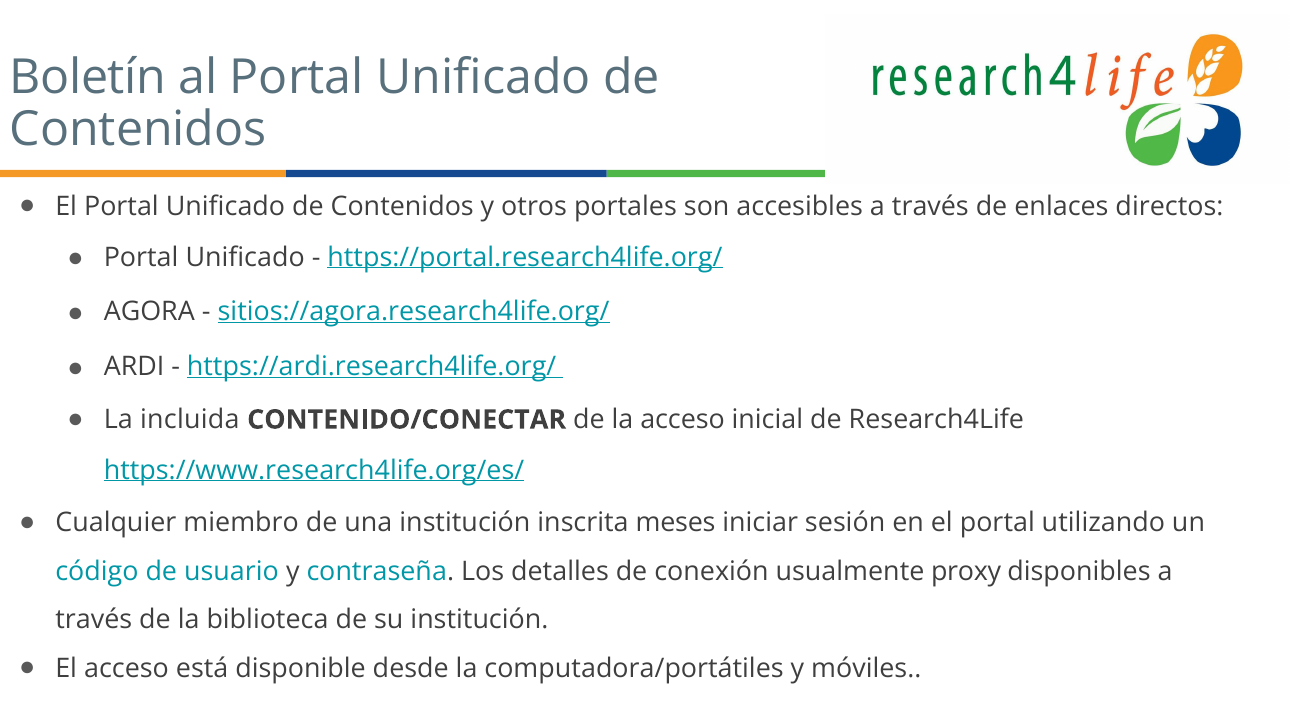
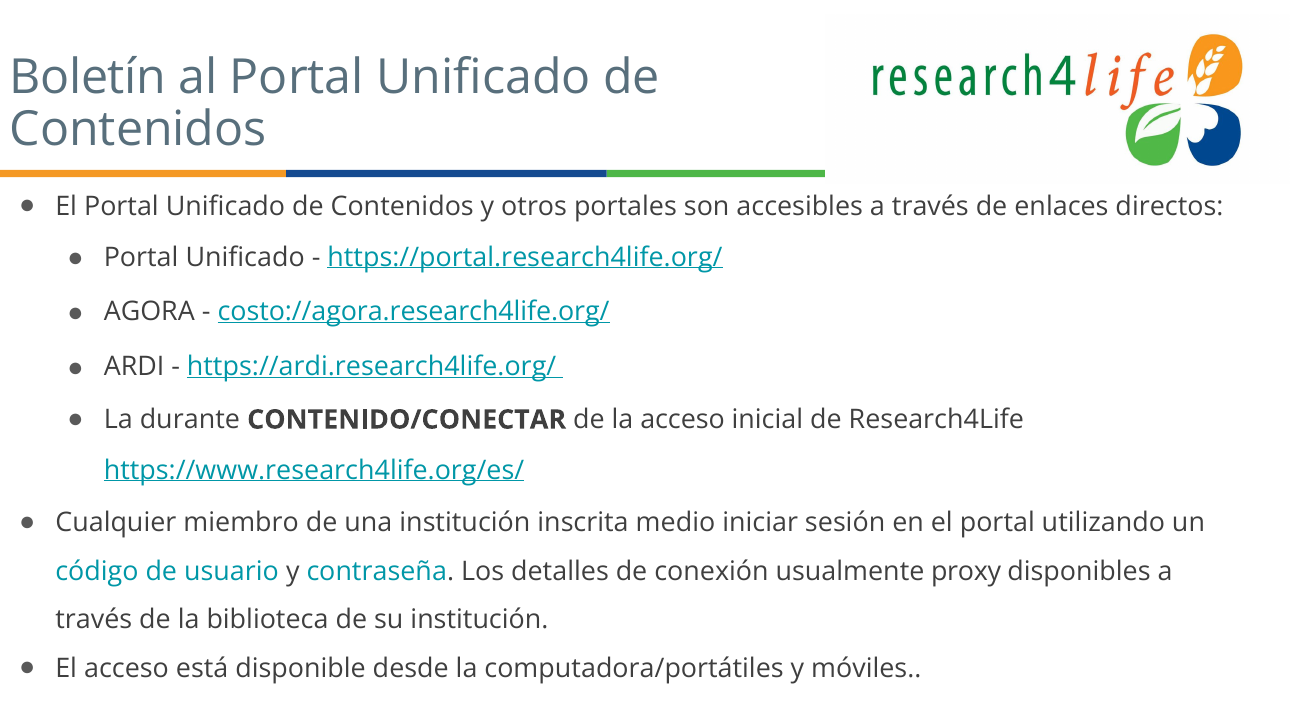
sitios://agora.research4life.org/: sitios://agora.research4life.org/ -> costo://agora.research4life.org/
incluida: incluida -> durante
meses: meses -> medio
